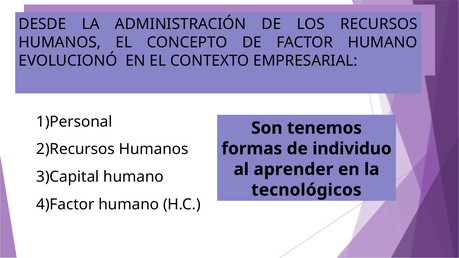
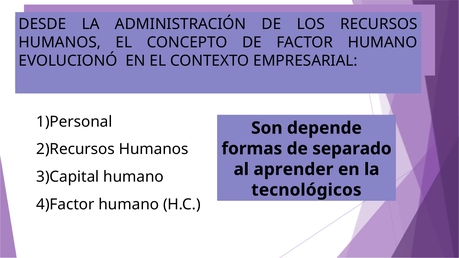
tenemos: tenemos -> depende
individuo: individuo -> separado
